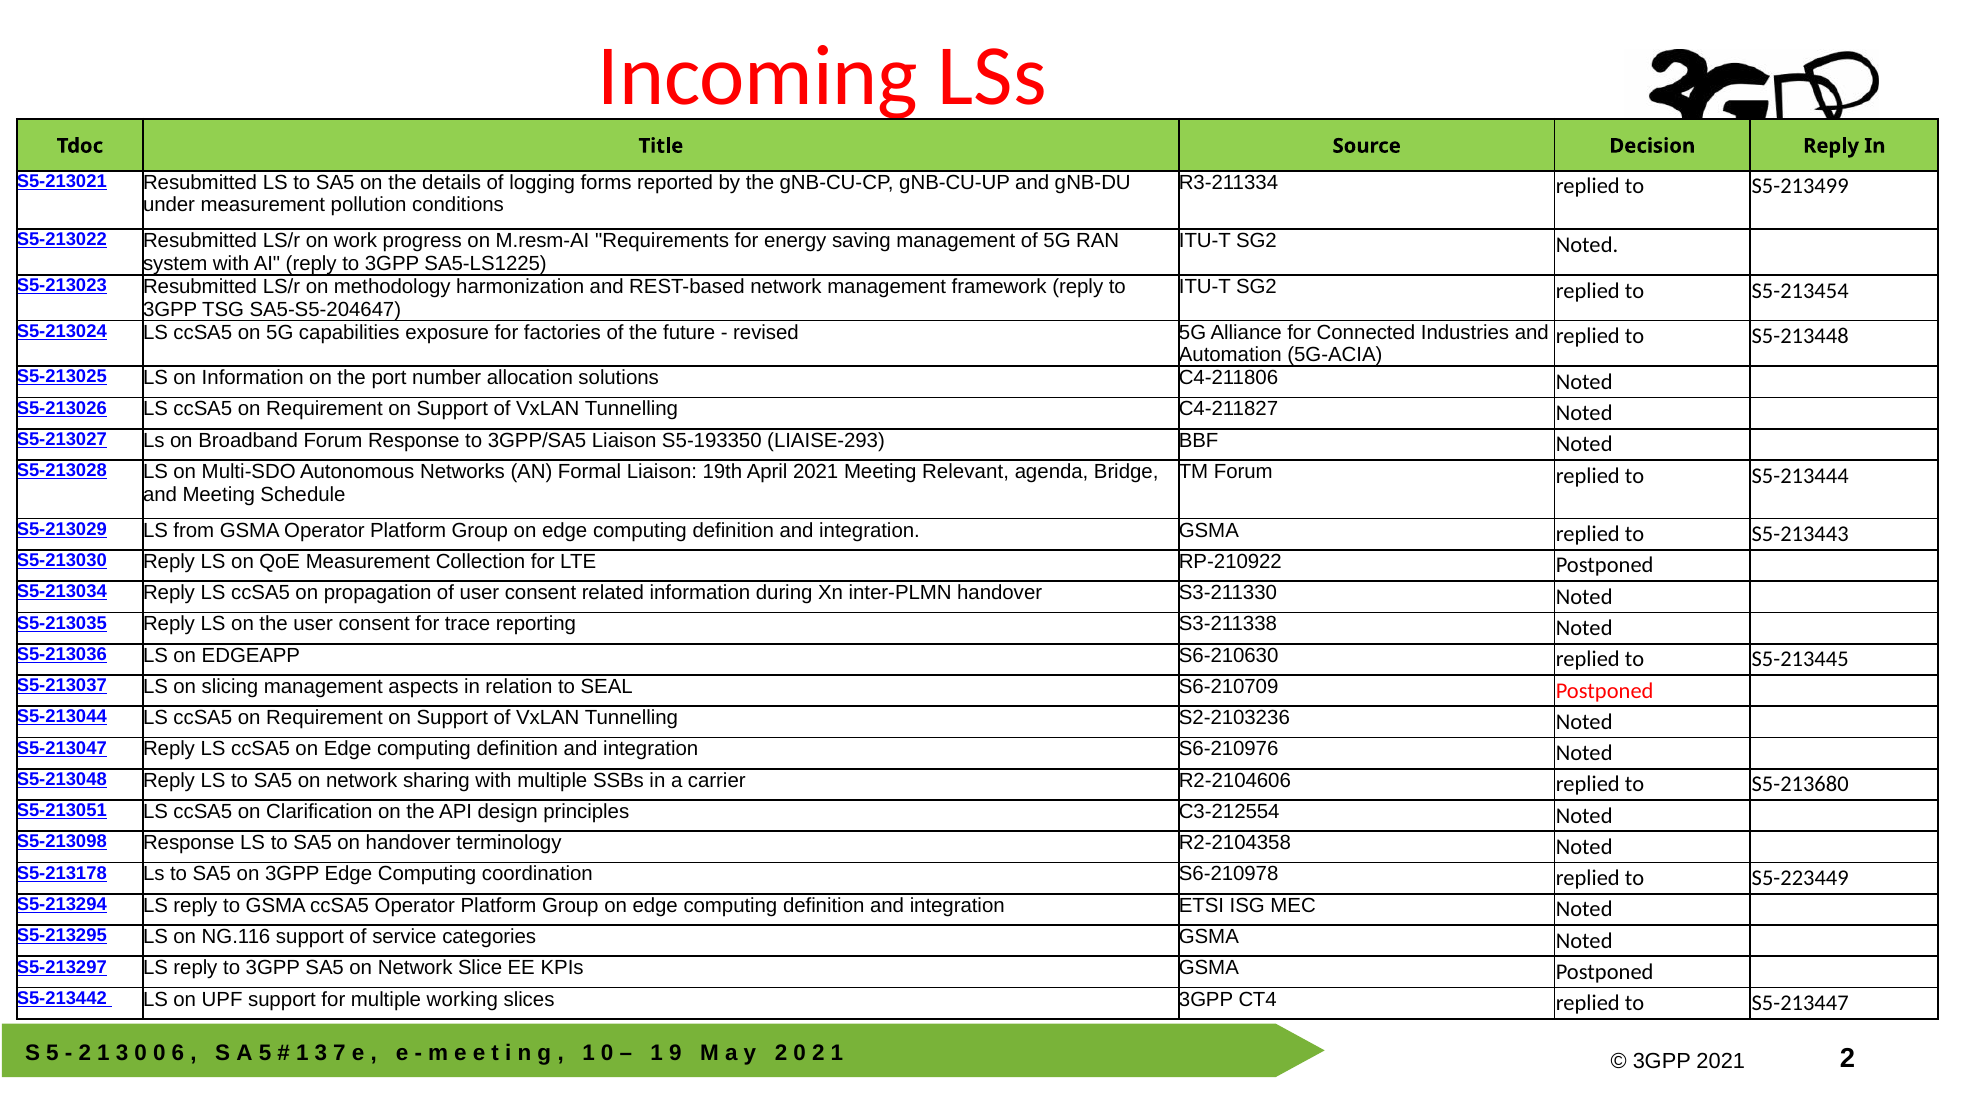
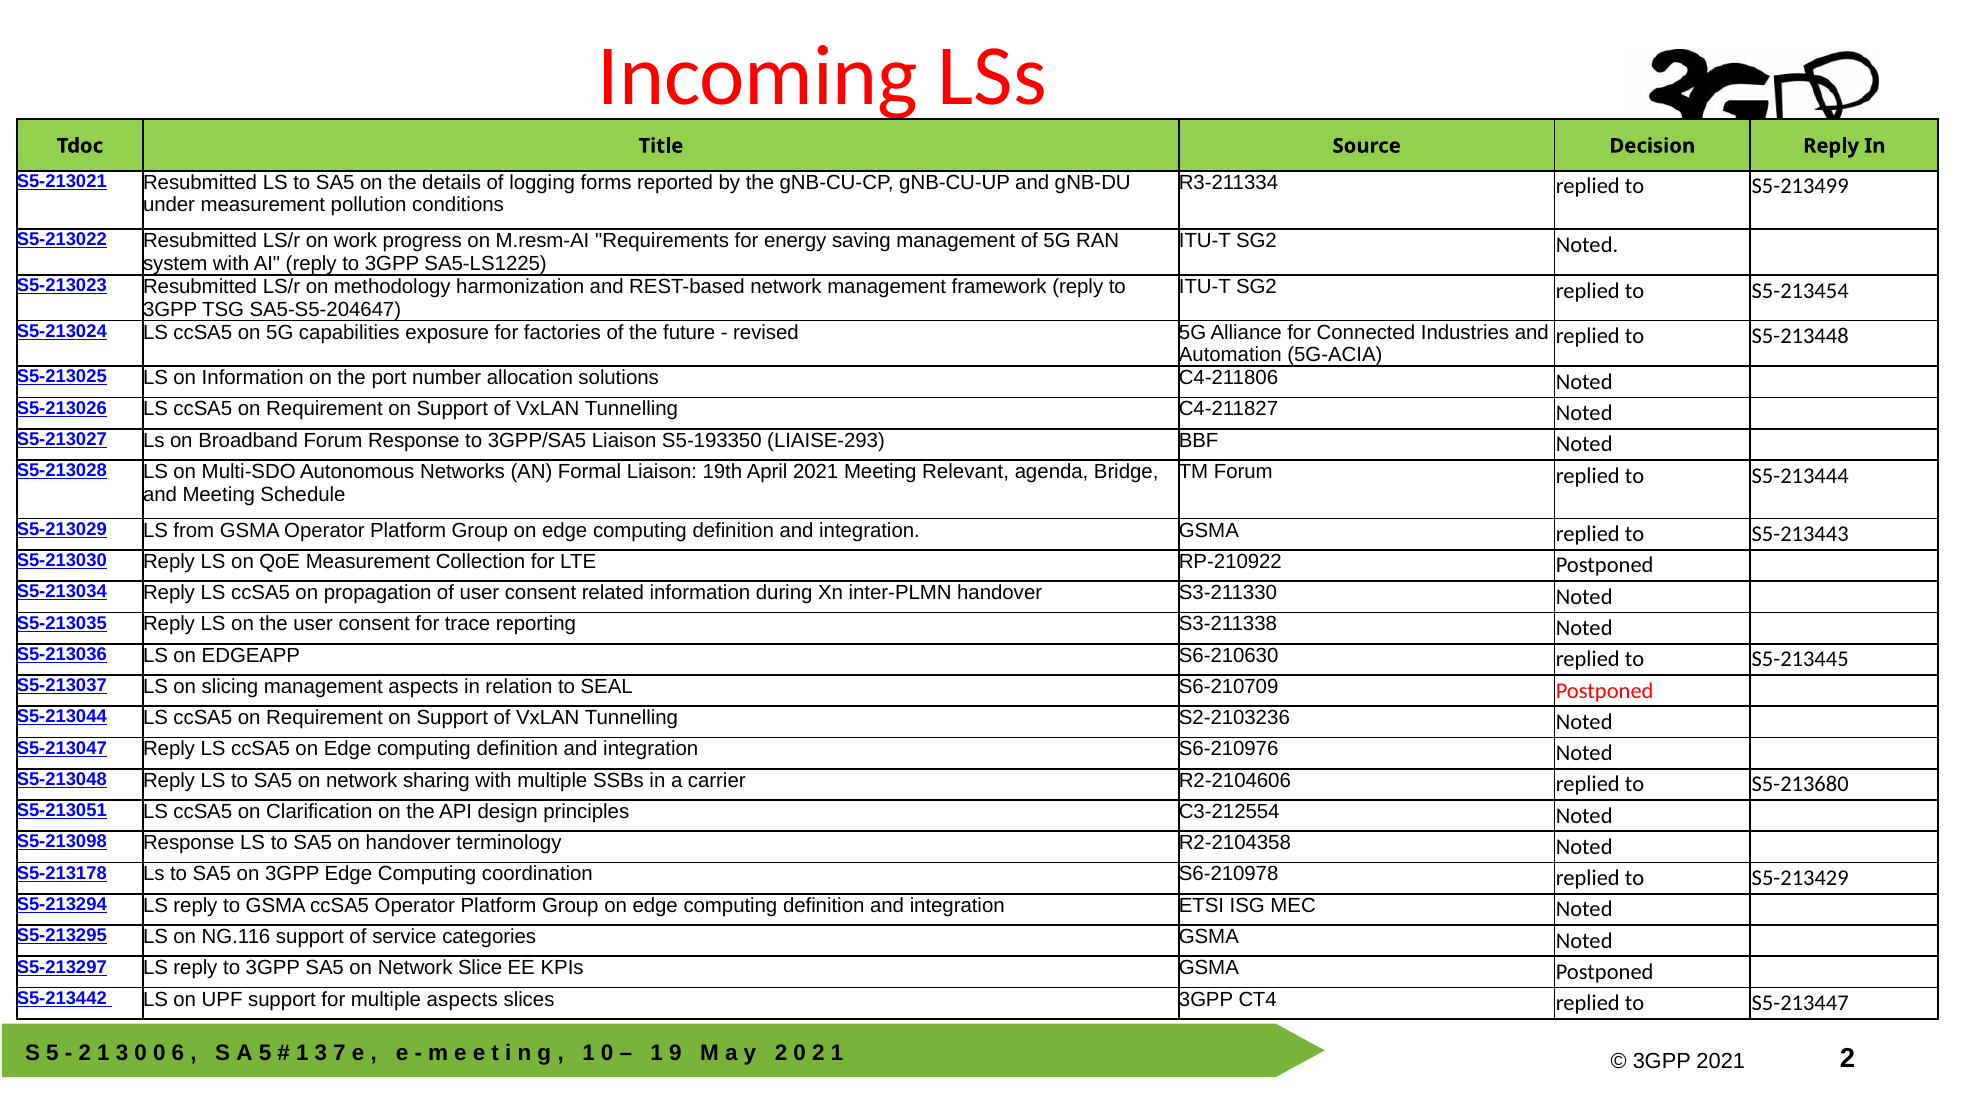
S5-223449: S5-223449 -> S5-213429
multiple working: working -> aspects
